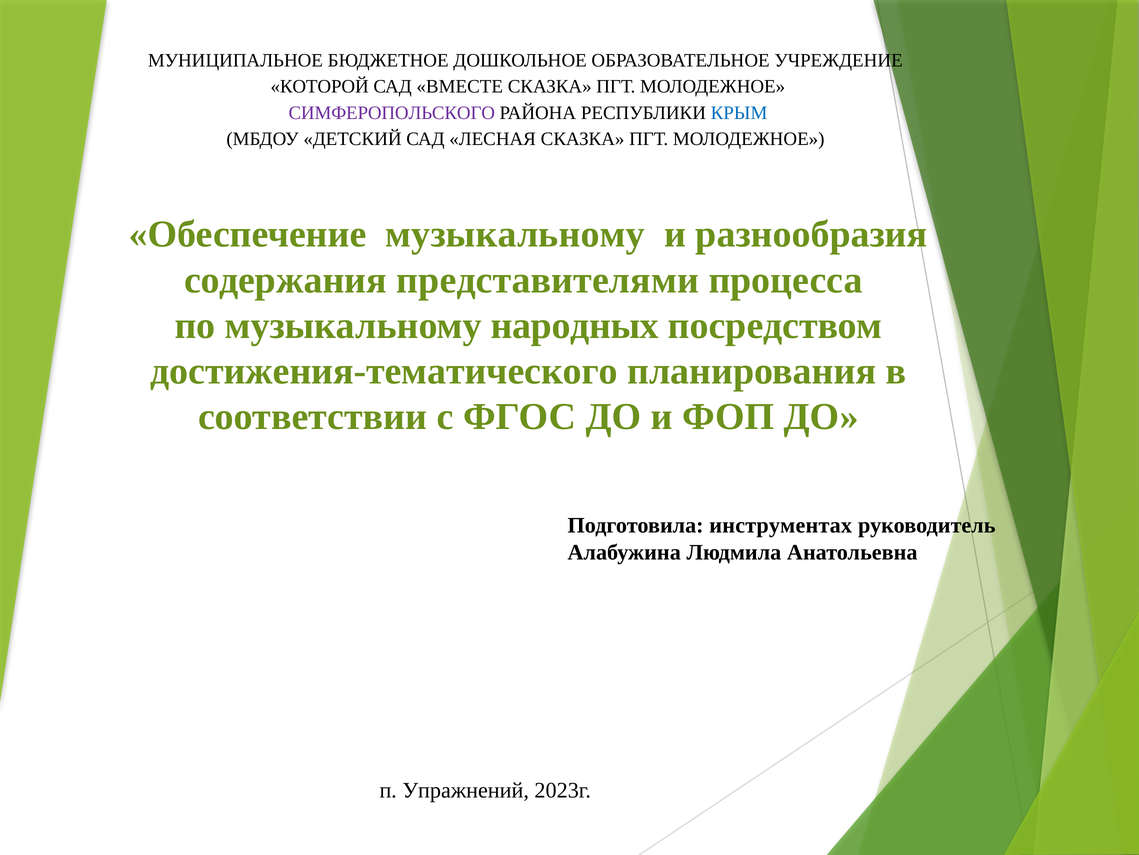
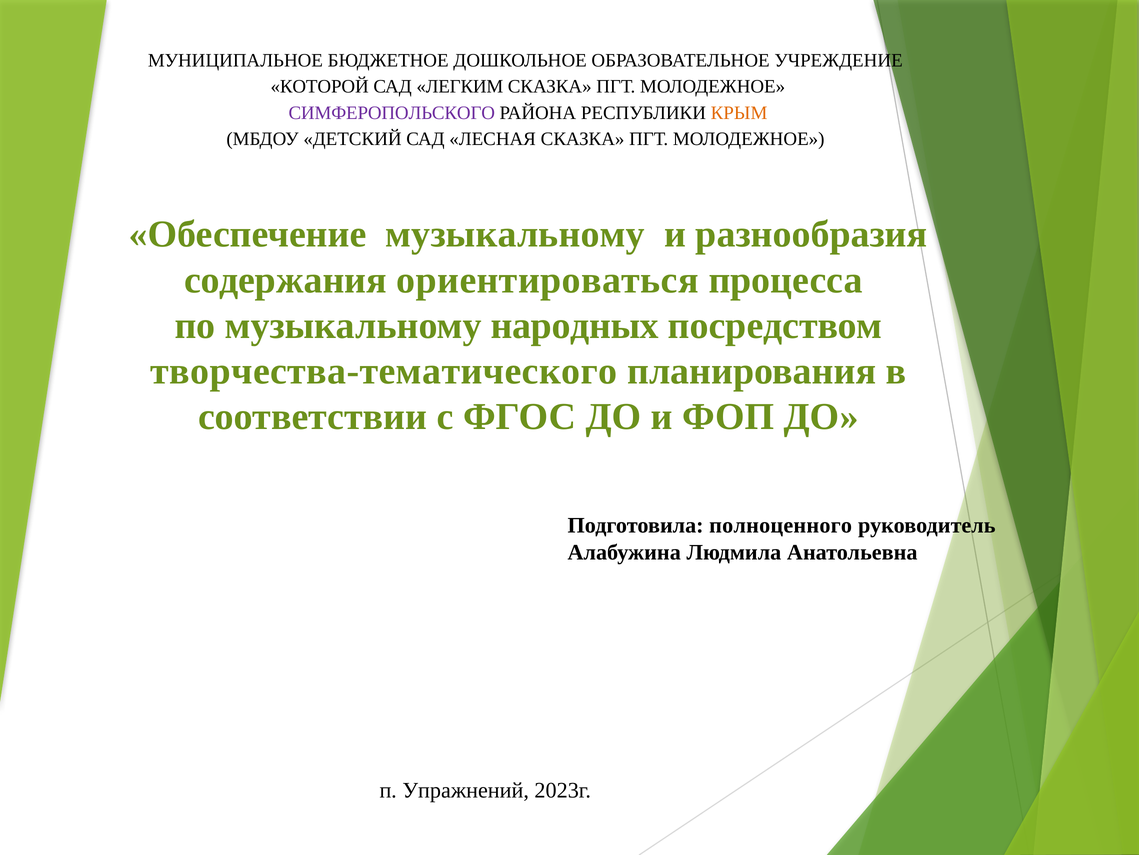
ВМЕСТЕ: ВМЕСТЕ -> ЛЕГКИМ
КРЫМ colour: blue -> orange
представителями: представителями -> ориентироваться
достижения-тематического: достижения-тематического -> творчества-тематического
инструментах: инструментах -> полноценного
